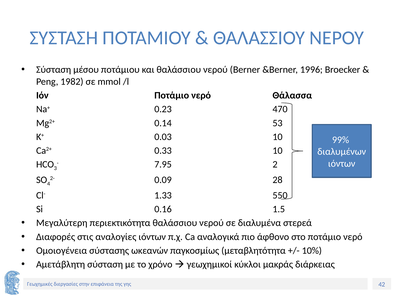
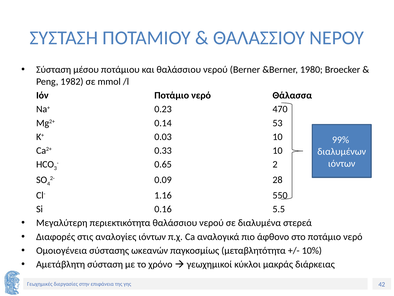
1996: 1996 -> 1980
7.95: 7.95 -> 0.65
1.33: 1.33 -> 1.16
1.5: 1.5 -> 5.5
